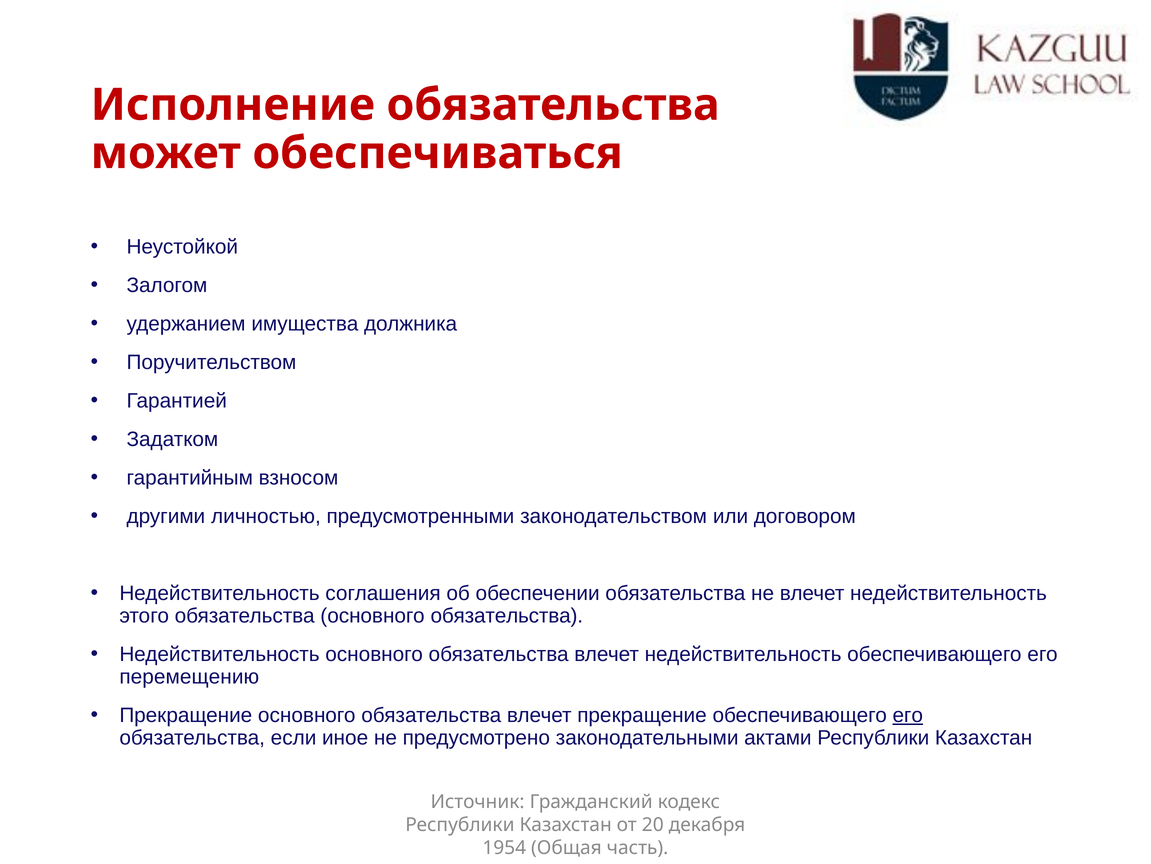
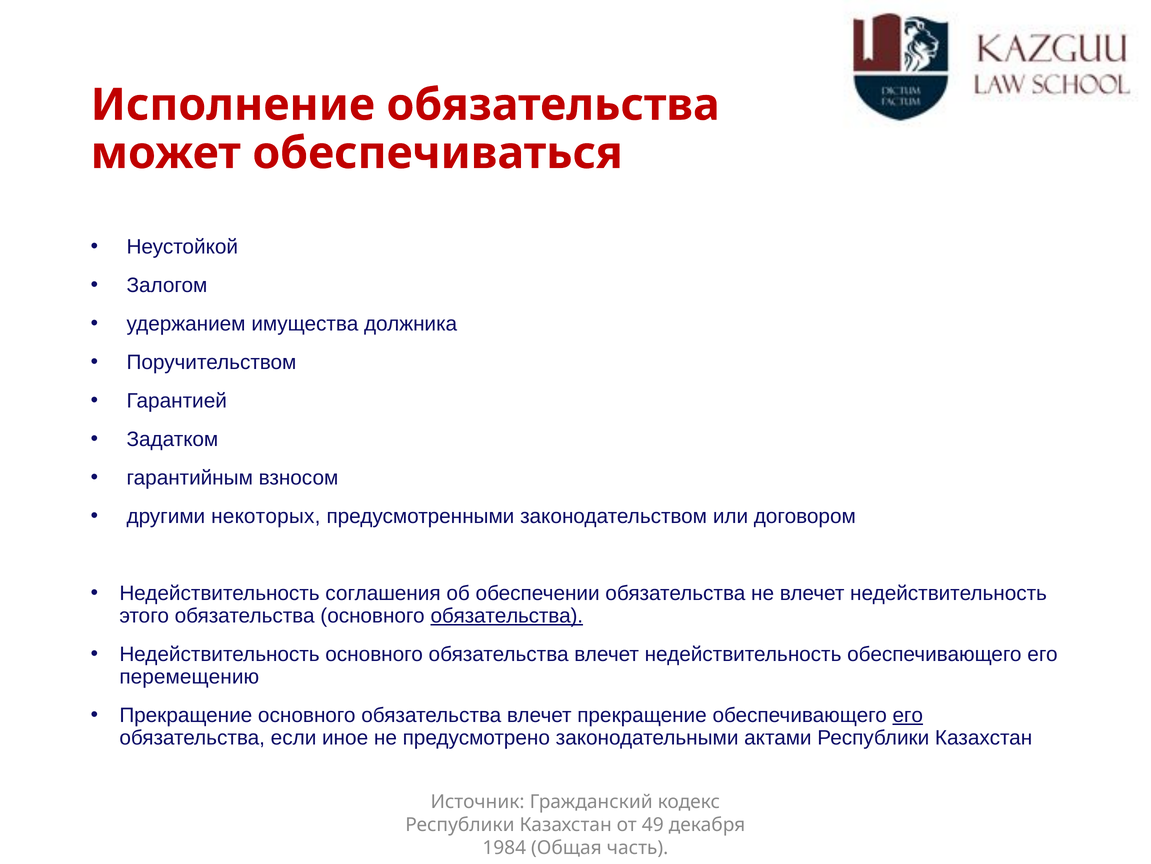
личностью: личностью -> некоторых
обязательства at (507, 615) underline: none -> present
20: 20 -> 49
1954: 1954 -> 1984
